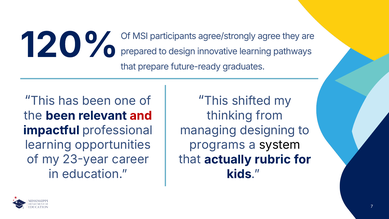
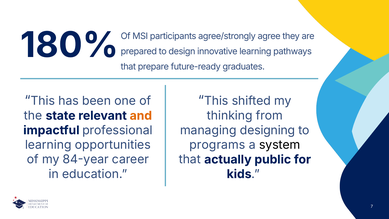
120%: 120% -> 180%
the been: been -> state
and colour: red -> orange
23-year: 23-year -> 84-year
rubric: rubric -> public
